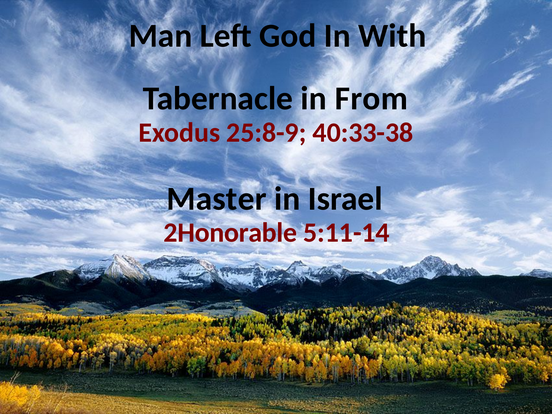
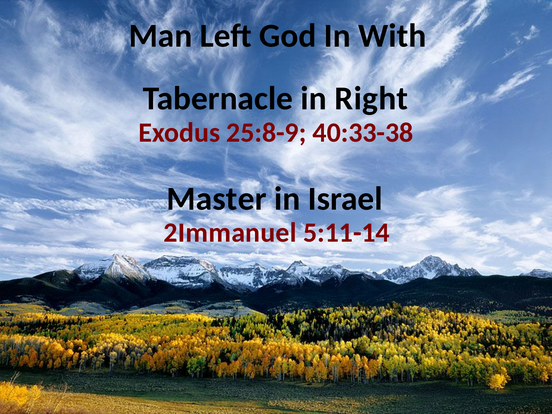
From: From -> Right
2Honorable: 2Honorable -> 2Immanuel
